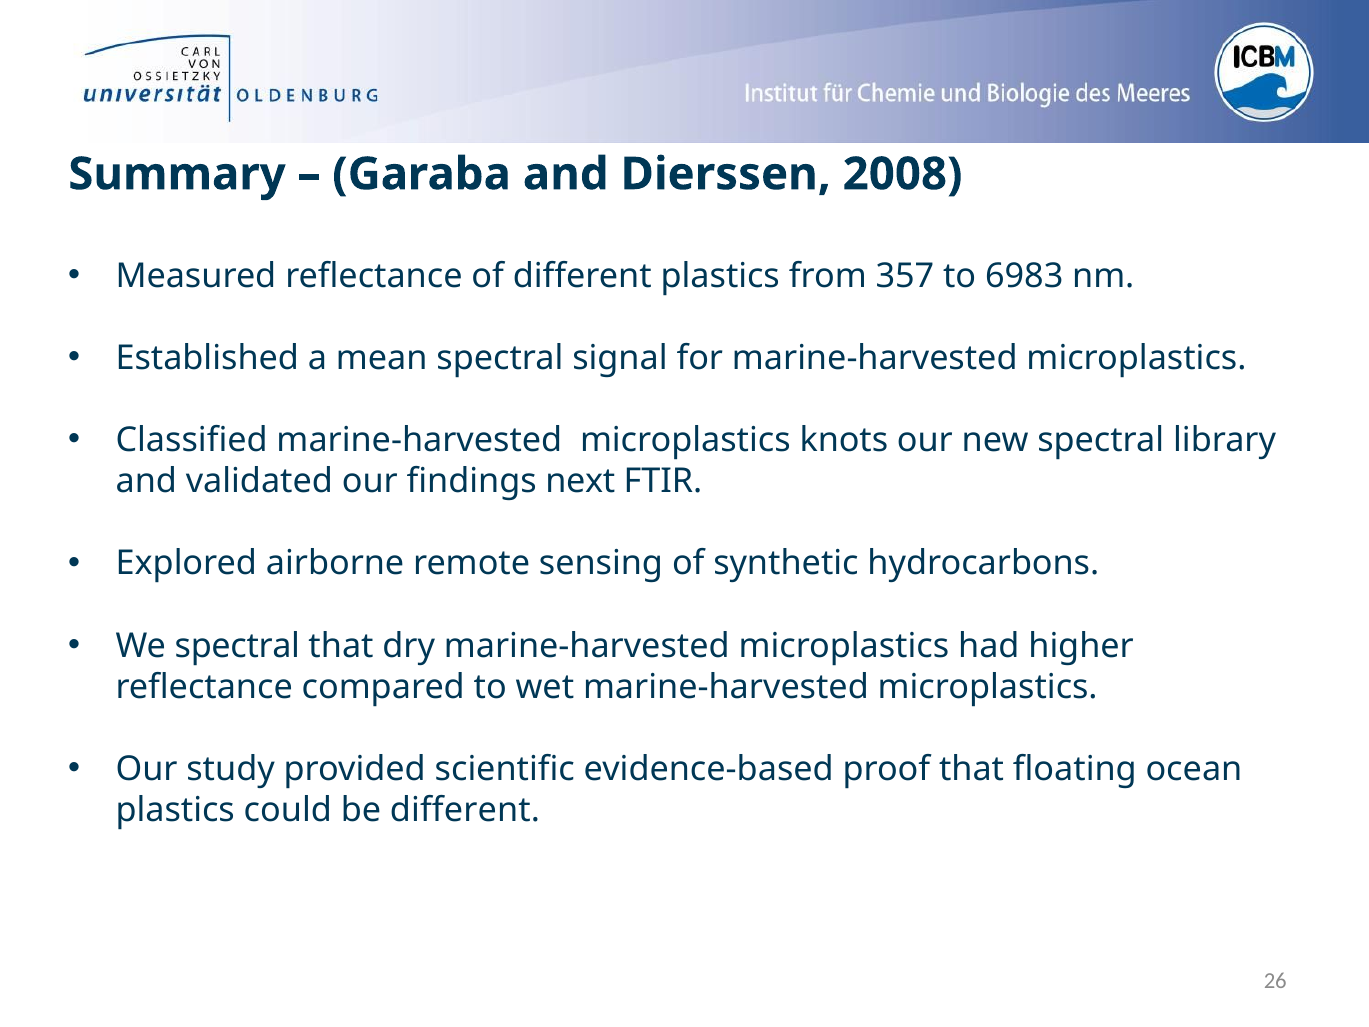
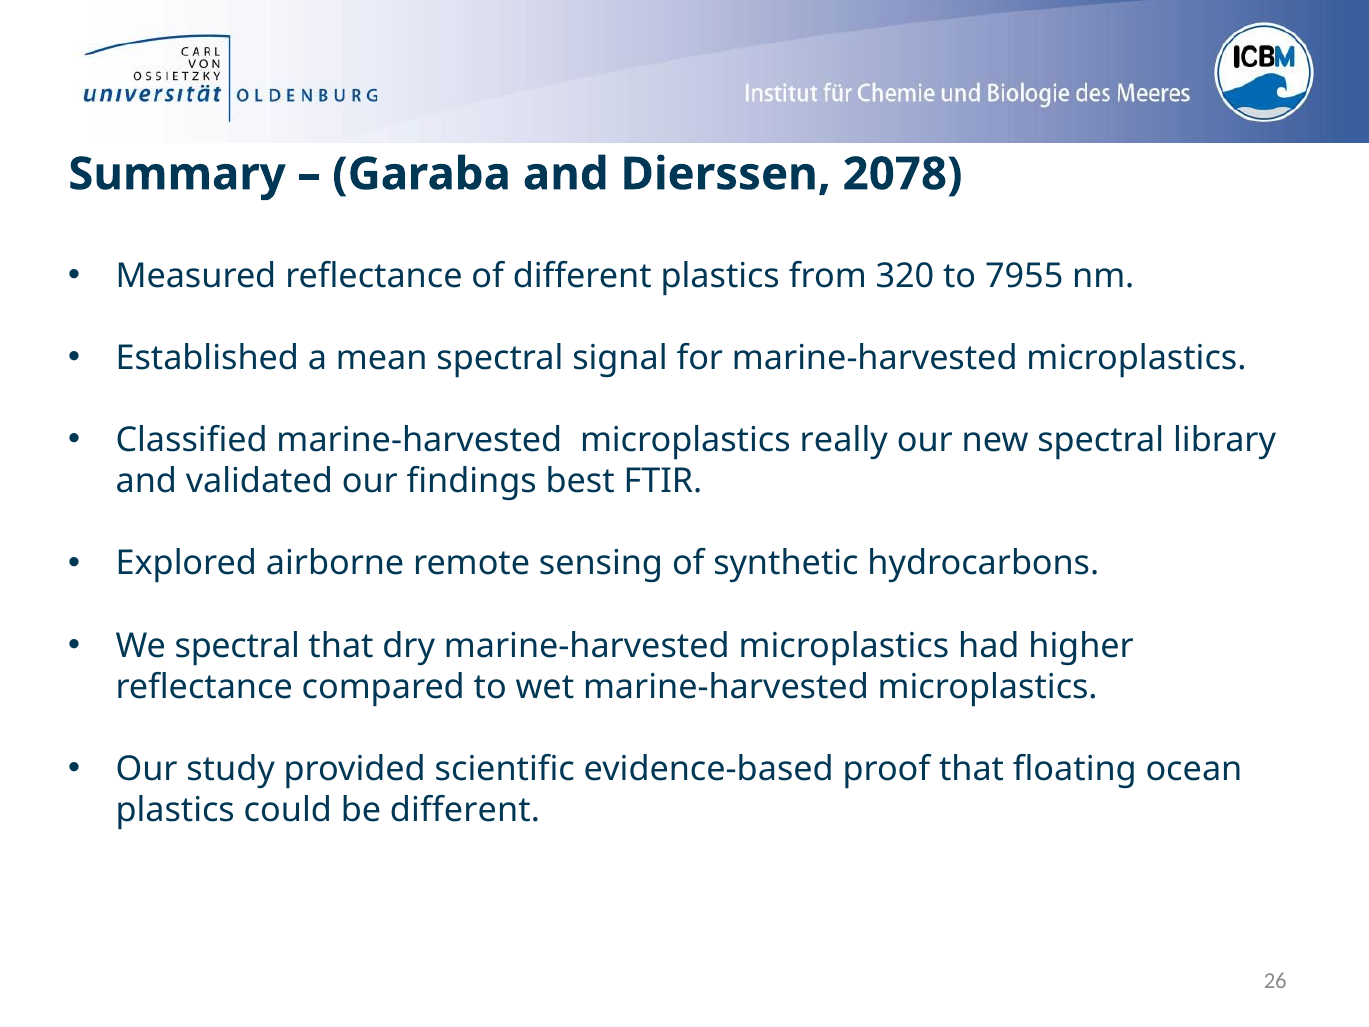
2008: 2008 -> 2078
357: 357 -> 320
6983: 6983 -> 7955
knots: knots -> really
next: next -> best
